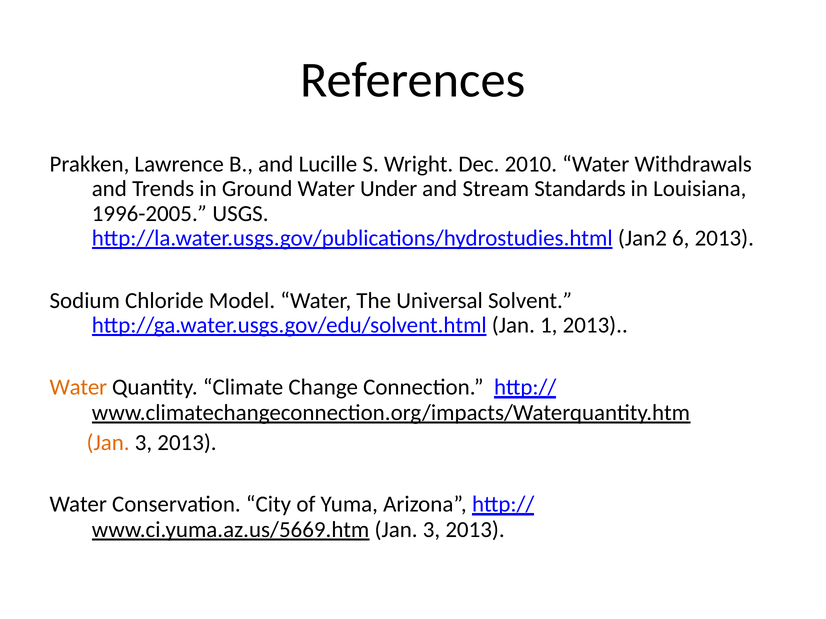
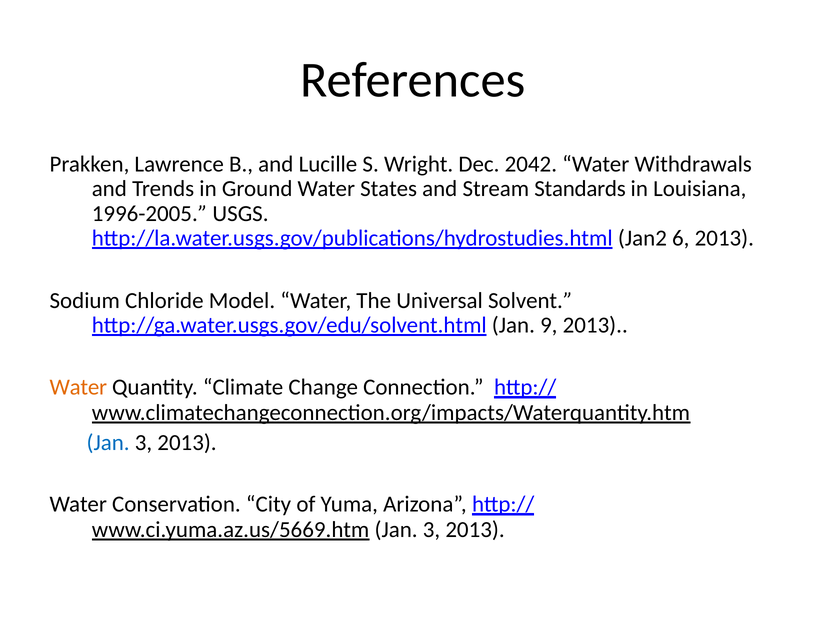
2010: 2010 -> 2042
Under: Under -> States
1: 1 -> 9
Jan at (108, 443) colour: orange -> blue
